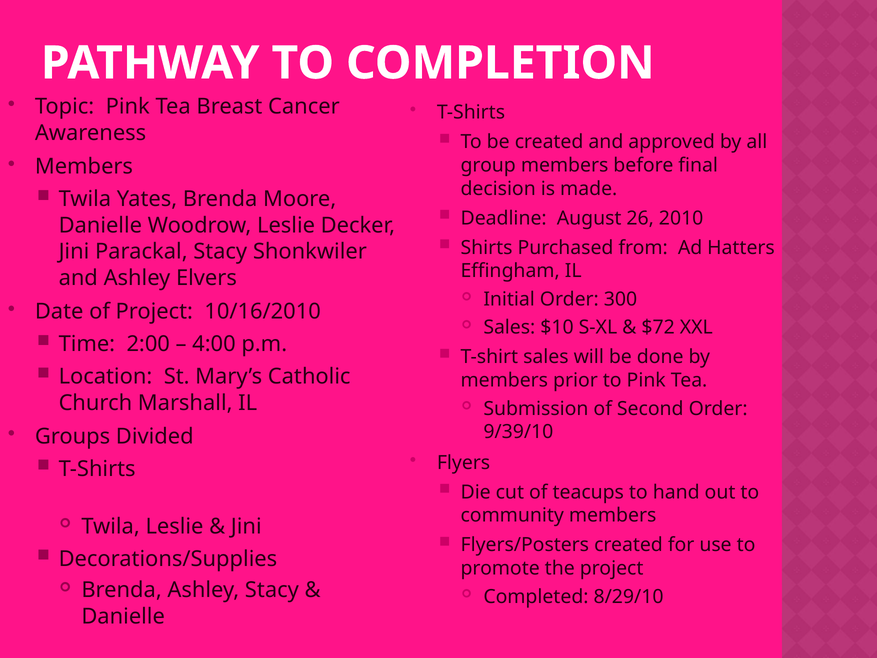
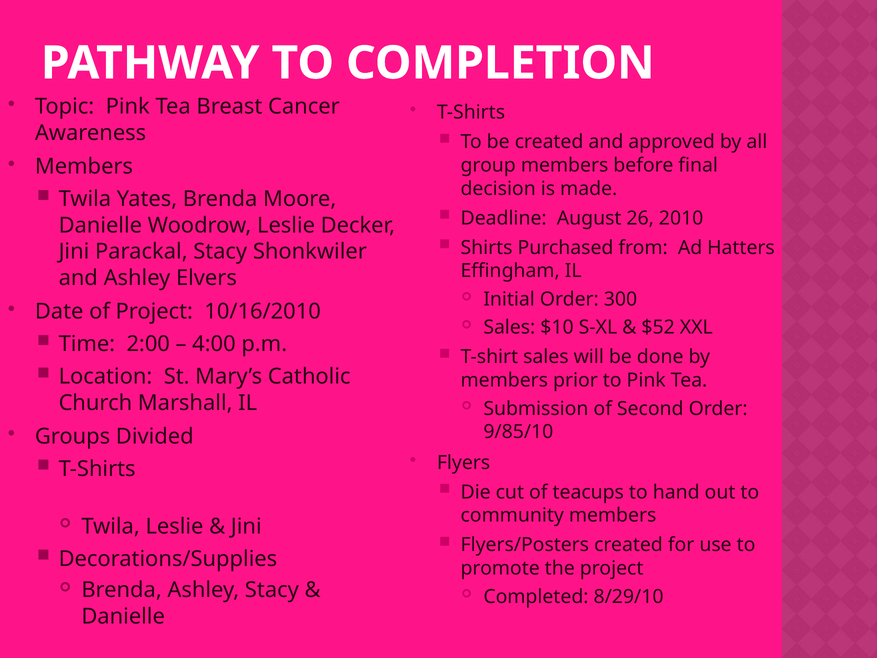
$72: $72 -> $52
9/39/10: 9/39/10 -> 9/85/10
